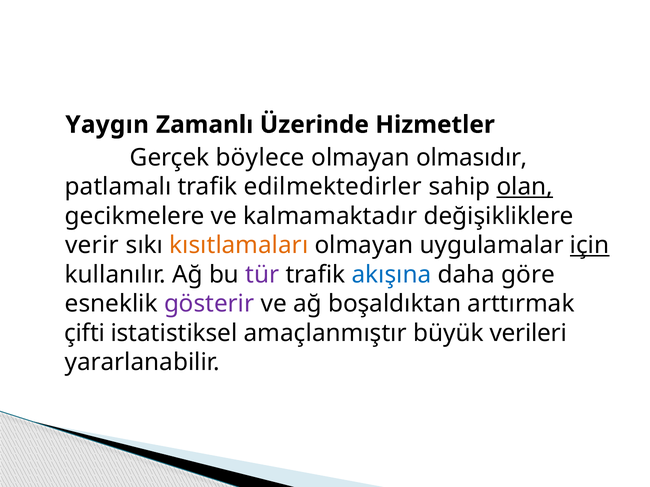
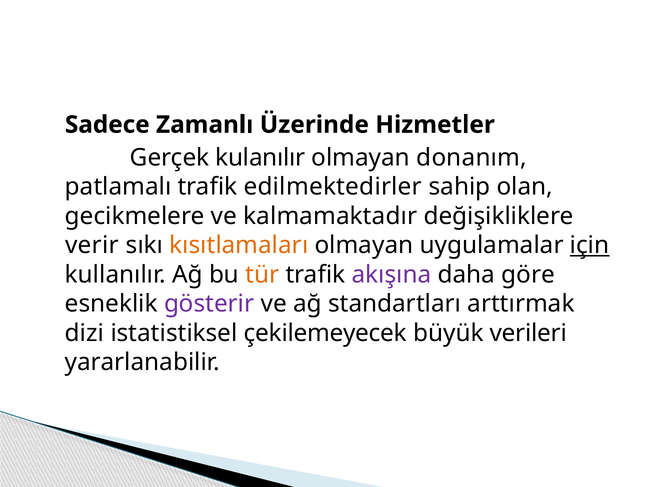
Yaygın: Yaygın -> Sadece
böylece: böylece -> kulanılır
olmasıdır: olmasıdır -> donanım
olan underline: present -> none
tür colour: purple -> orange
akışına colour: blue -> purple
boşaldıktan: boşaldıktan -> standartları
çifti: çifti -> dizi
amaçlanmıştır: amaçlanmıştır -> çekilemeyecek
